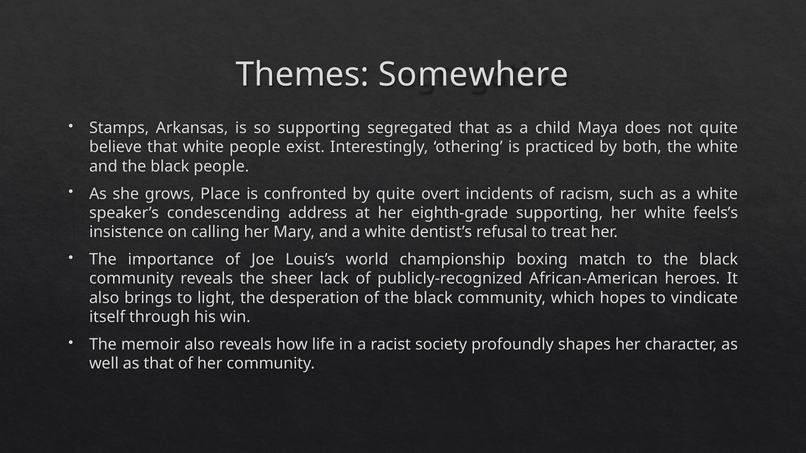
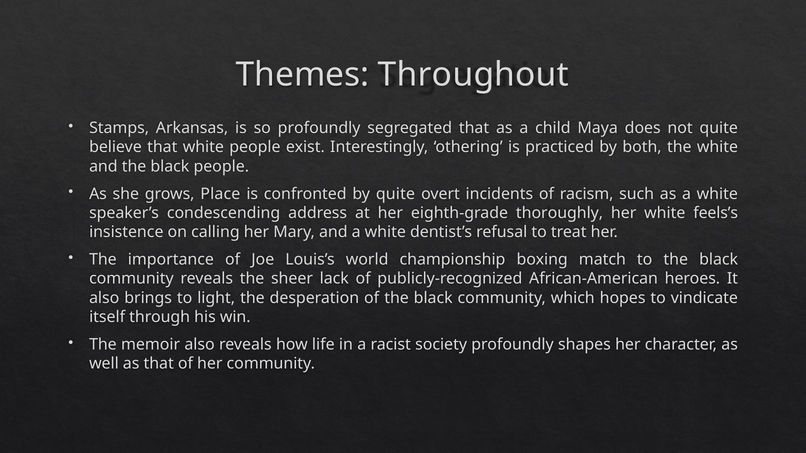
Somewhere: Somewhere -> Throughout
so supporting: supporting -> profoundly
eighth-grade supporting: supporting -> thoroughly
